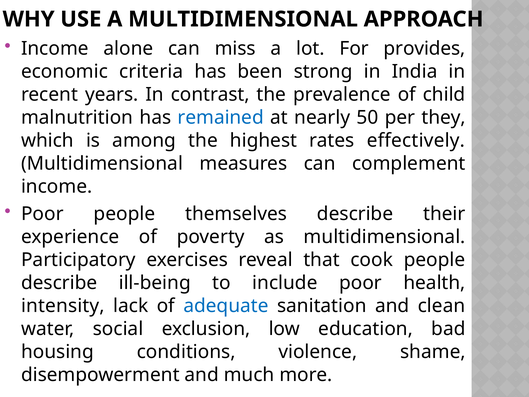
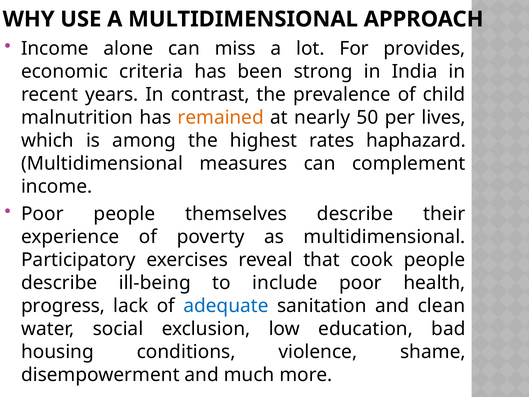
remained colour: blue -> orange
they: they -> lives
effectively: effectively -> haphazard
intensity: intensity -> progress
